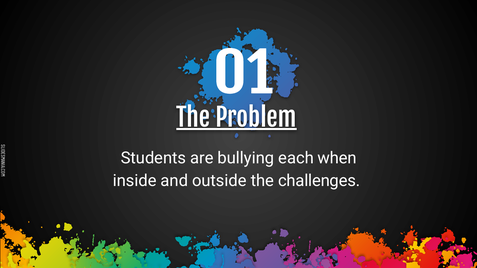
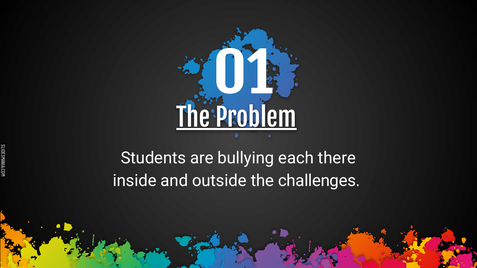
when: when -> there
